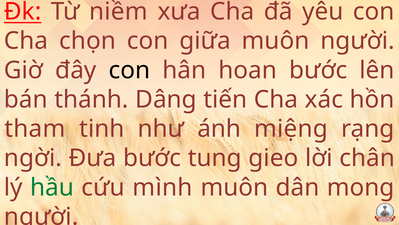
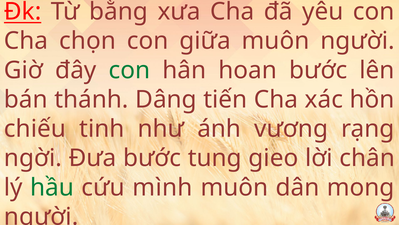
niềm: niềm -> bằng
con at (129, 70) colour: black -> green
tham: tham -> chiếu
miệng: miệng -> vương
